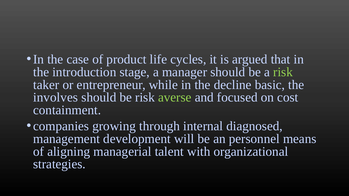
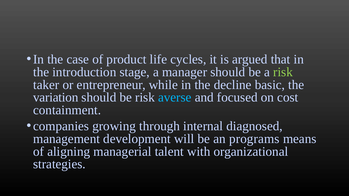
involves: involves -> variation
averse colour: light green -> light blue
personnel: personnel -> programs
